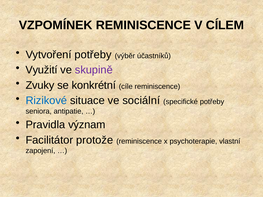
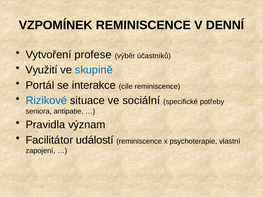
CÍLEM: CÍLEM -> DENNÍ
Vytvoření potřeby: potřeby -> profese
skupině colour: purple -> blue
Zvuky: Zvuky -> Portál
konkrétní: konkrétní -> interakce
protože: protože -> událostí
